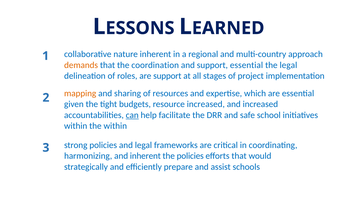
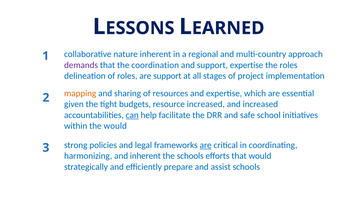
demands colour: orange -> purple
support essential: essential -> expertise
the legal: legal -> roles
the within: within -> would
are at (206, 145) underline: none -> present
the policies: policies -> schools
